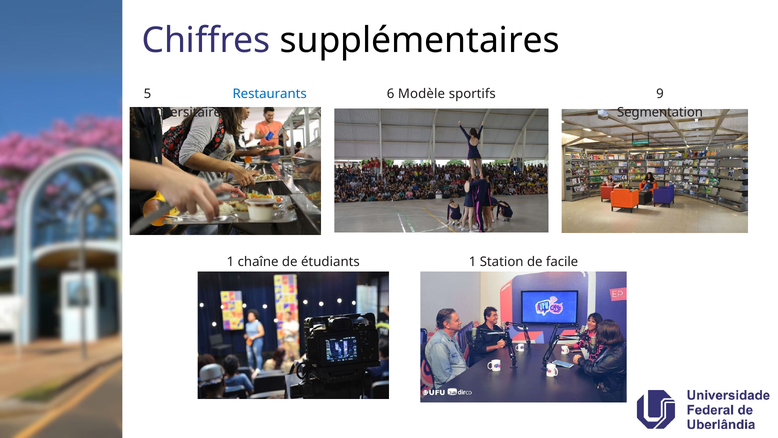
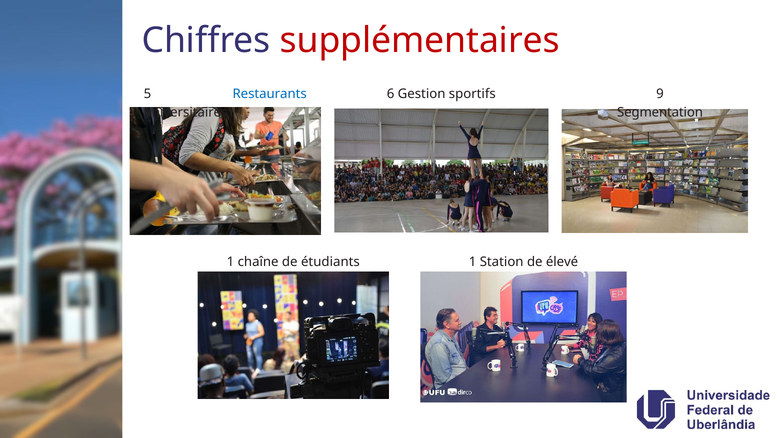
supplémentaires colour: black -> red
Modèle: Modèle -> Gestion
facile: facile -> élevé
